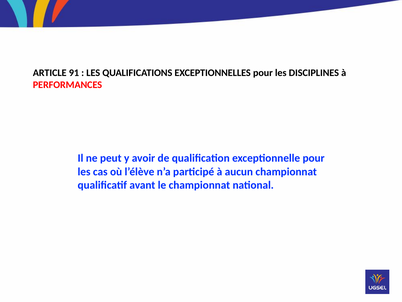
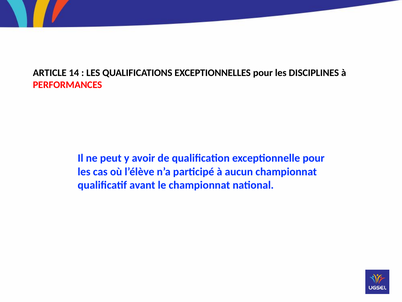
91: 91 -> 14
